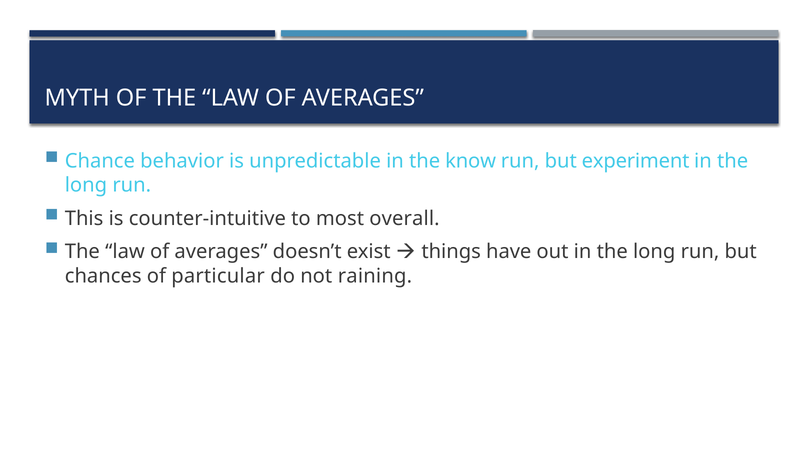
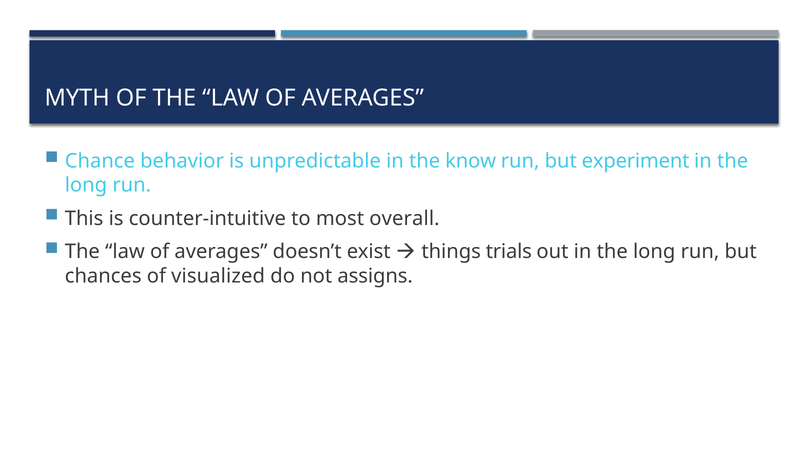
have: have -> trials
particular: particular -> visualized
raining: raining -> assigns
